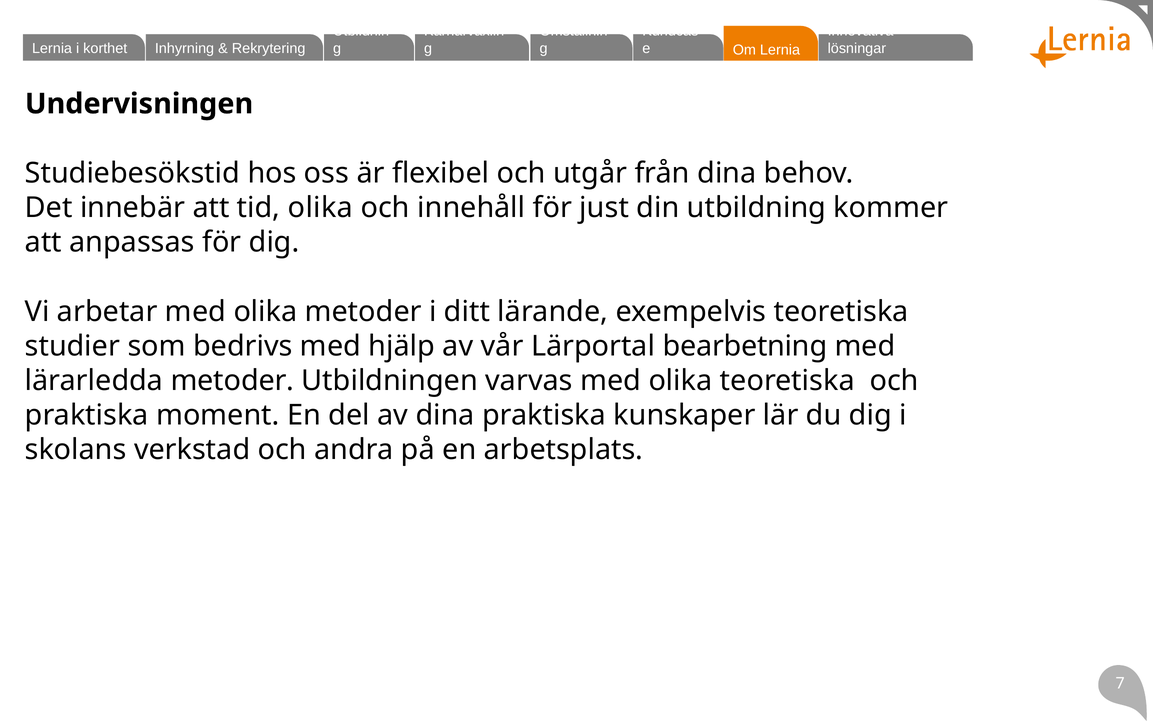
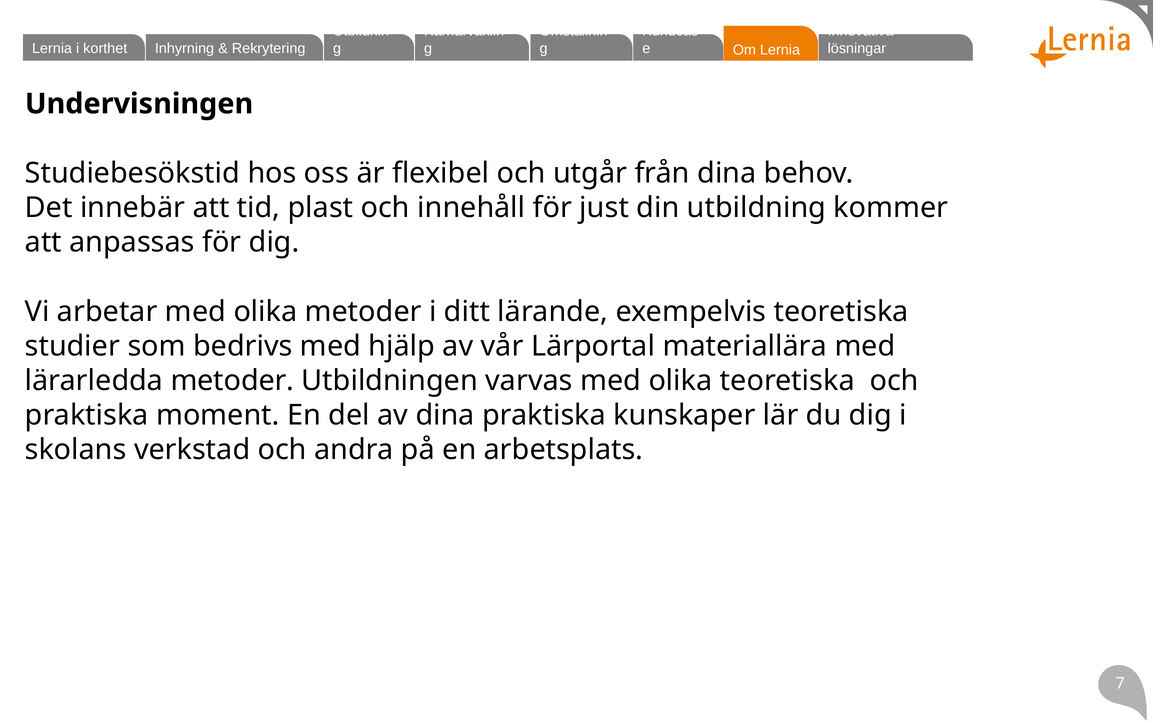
tid olika: olika -> plast
bearbetning: bearbetning -> materiallära
